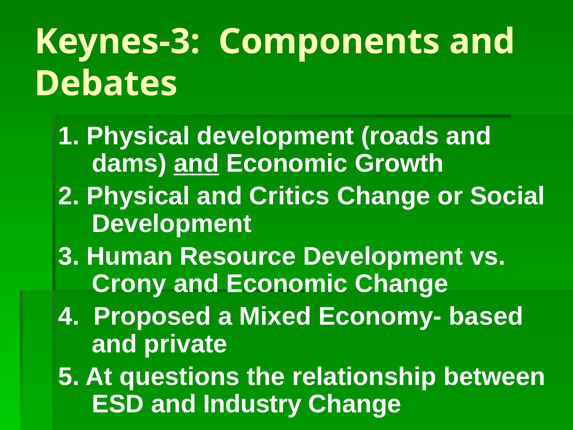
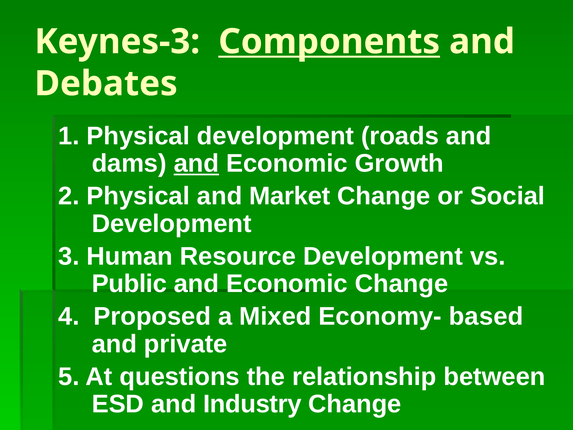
Components underline: none -> present
Critics: Critics -> Market
Crony: Crony -> Public
